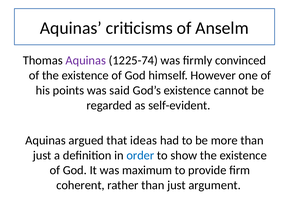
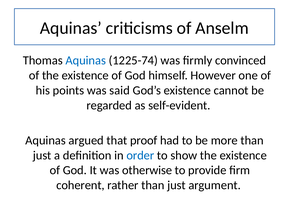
Aquinas at (86, 60) colour: purple -> blue
ideas: ideas -> proof
maximum: maximum -> otherwise
